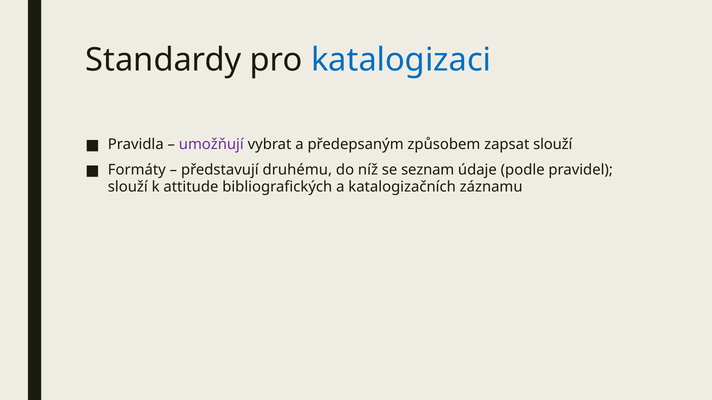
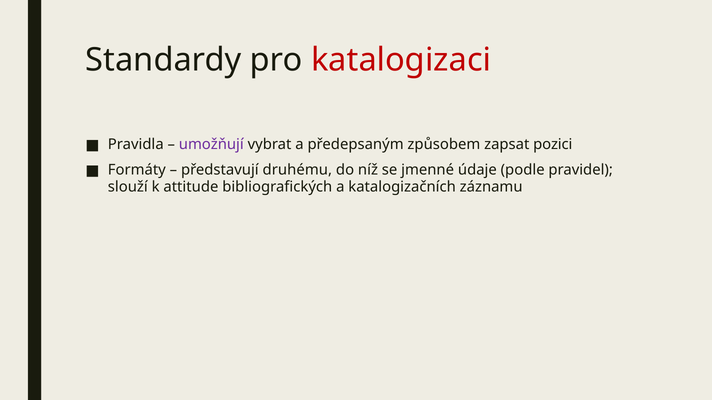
katalogizaci colour: blue -> red
zapsat slouží: slouží -> pozici
seznam: seznam -> jmenné
